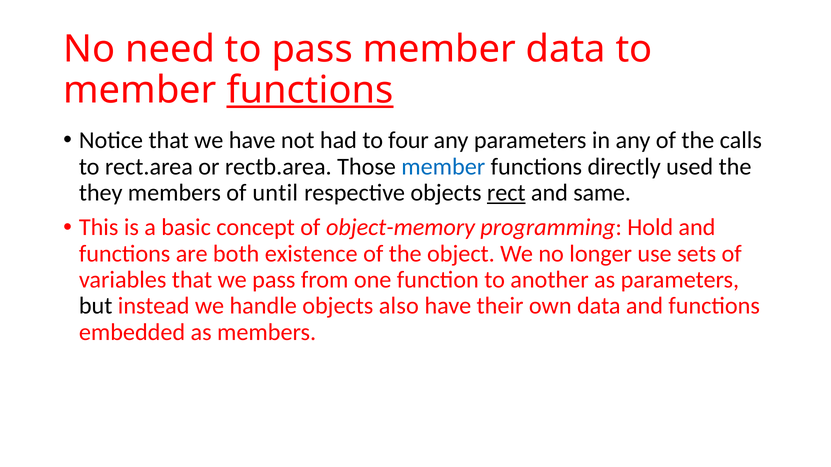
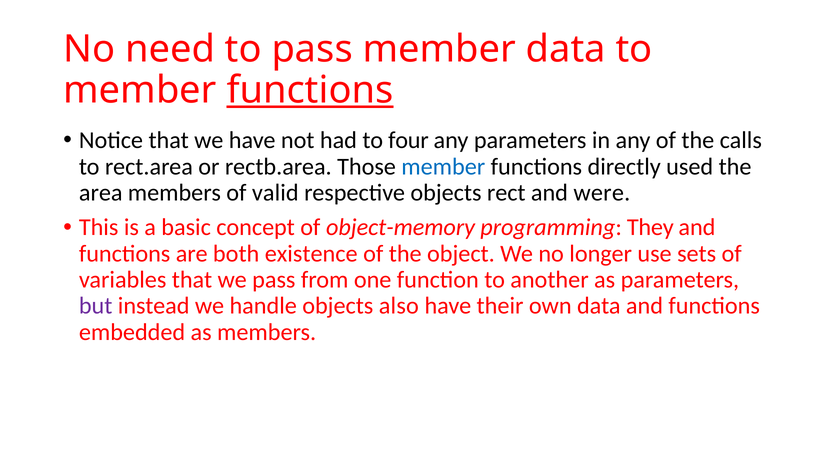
they: they -> area
until: until -> valid
rect underline: present -> none
same: same -> were
Hold: Hold -> They
but colour: black -> purple
